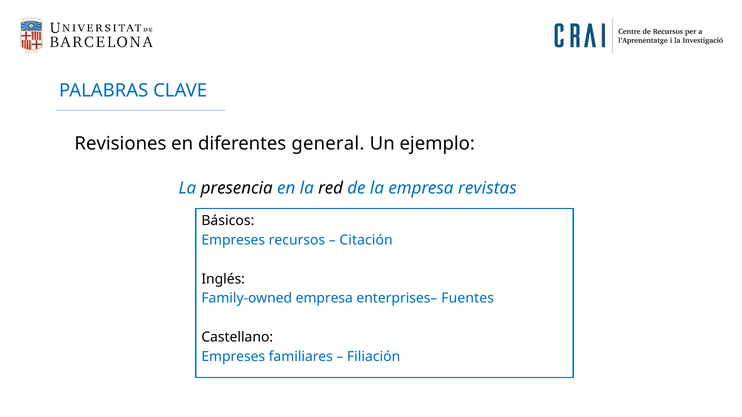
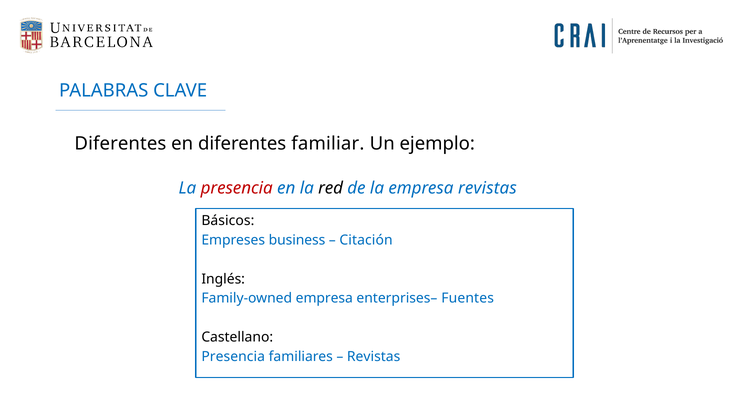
Revisiones at (120, 144): Revisiones -> Diferentes
general: general -> familiar
presencia at (237, 188) colour: black -> red
recursos: recursos -> business
Empreses at (233, 357): Empreses -> Presencia
Filiación at (374, 357): Filiación -> Revistas
